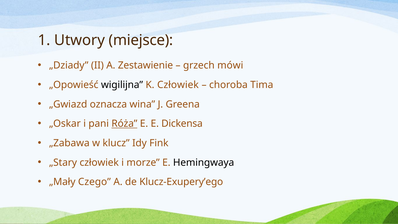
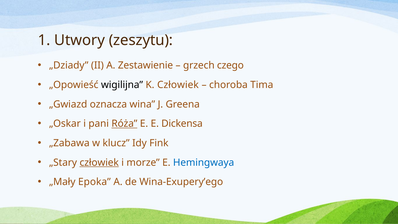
miejsce: miejsce -> zeszytu
mówi: mówi -> czego
człowiek at (99, 162) underline: none -> present
Hemingwaya colour: black -> blue
Czego: Czego -> Epoka
Klucz-Exupery’ego: Klucz-Exupery’ego -> Wina-Exupery’ego
